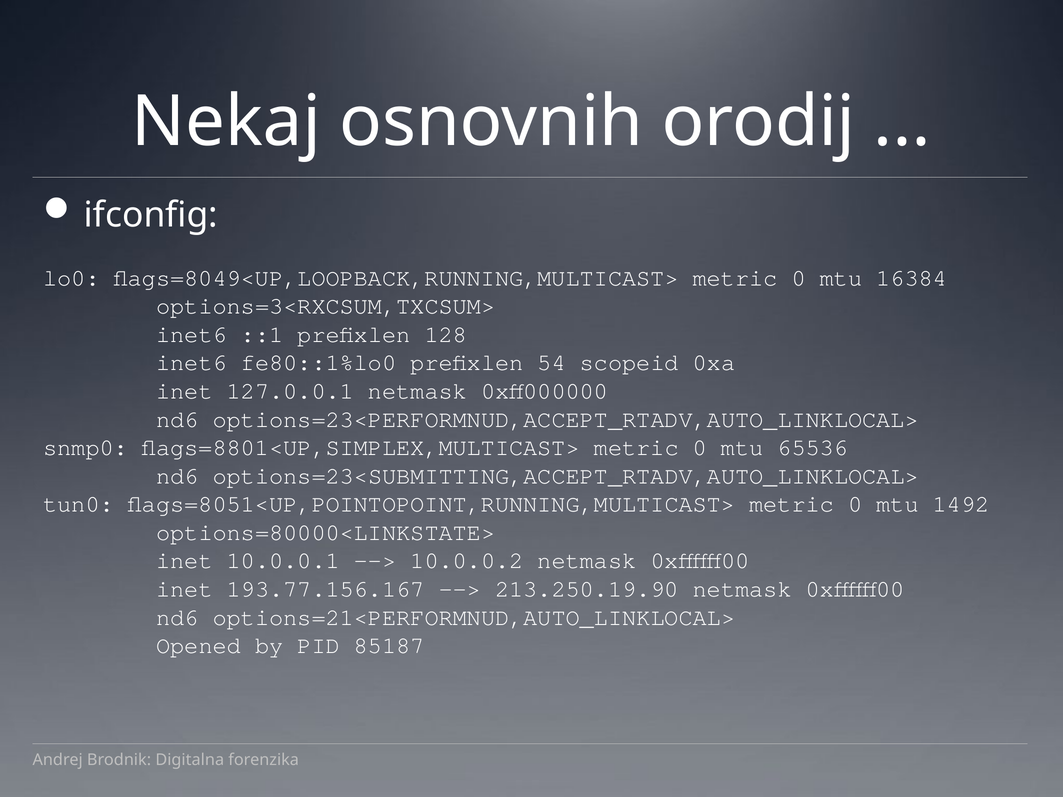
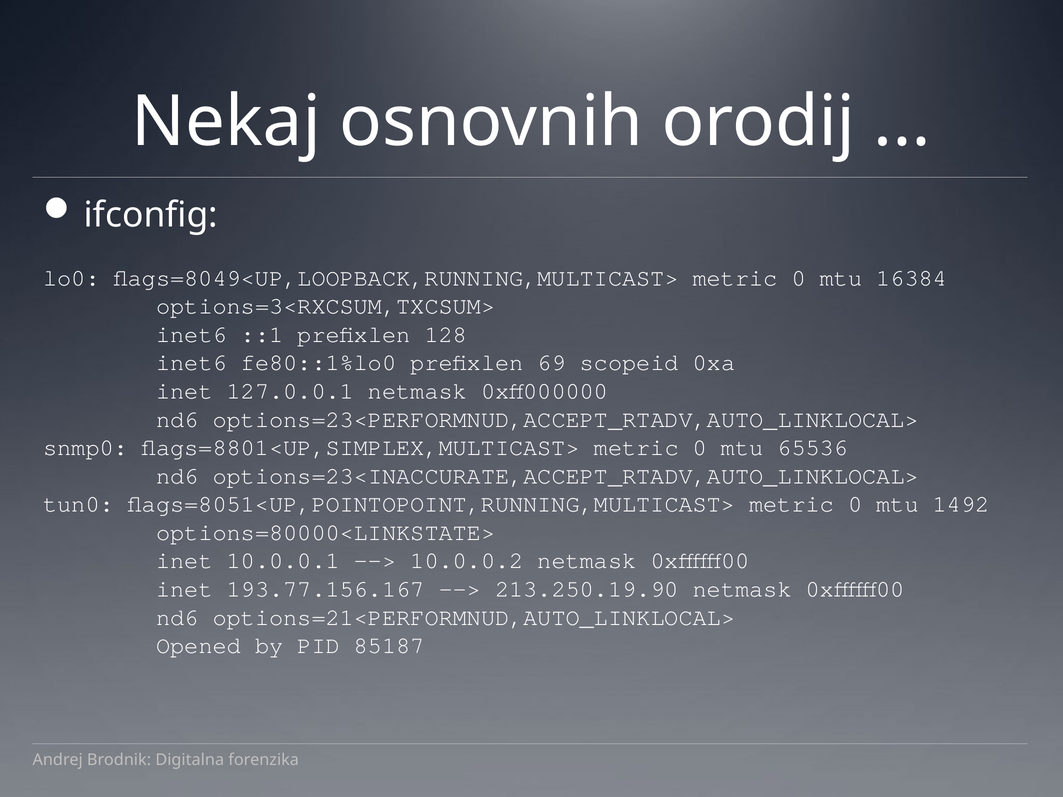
54: 54 -> 69
options=23<SUBMITTING,ACCEPT_RTADV,AUTO_LINKLOCAL>: options=23<SUBMITTING,ACCEPT_RTADV,AUTO_LINKLOCAL> -> options=23<INACCURATE,ACCEPT_RTADV,AUTO_LINKLOCAL>
